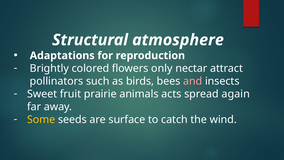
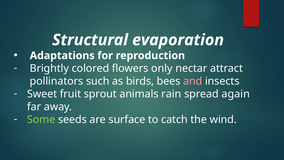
atmosphere: atmosphere -> evaporation
prairie: prairie -> sprout
acts: acts -> rain
Some colour: yellow -> light green
